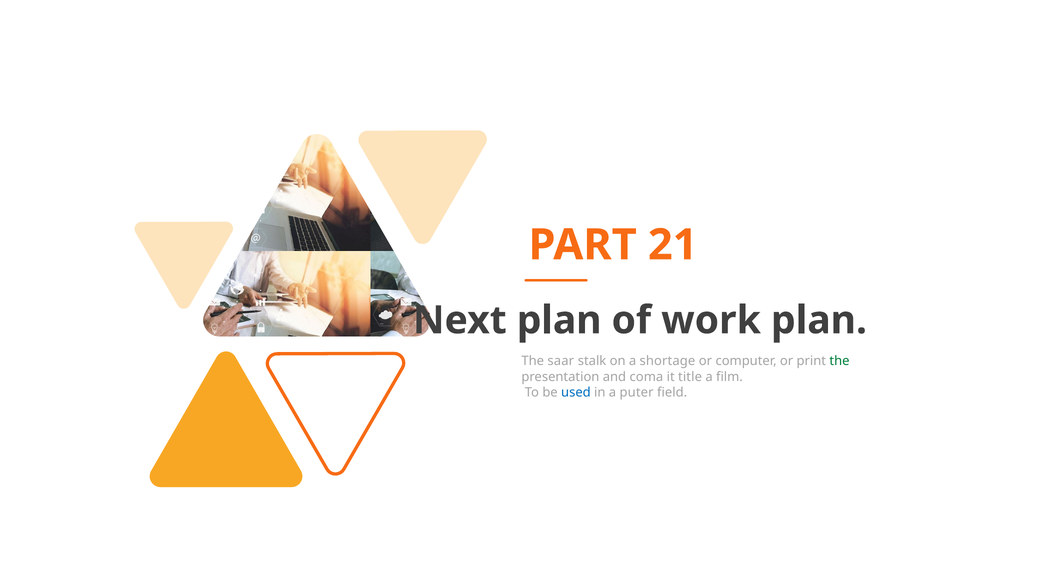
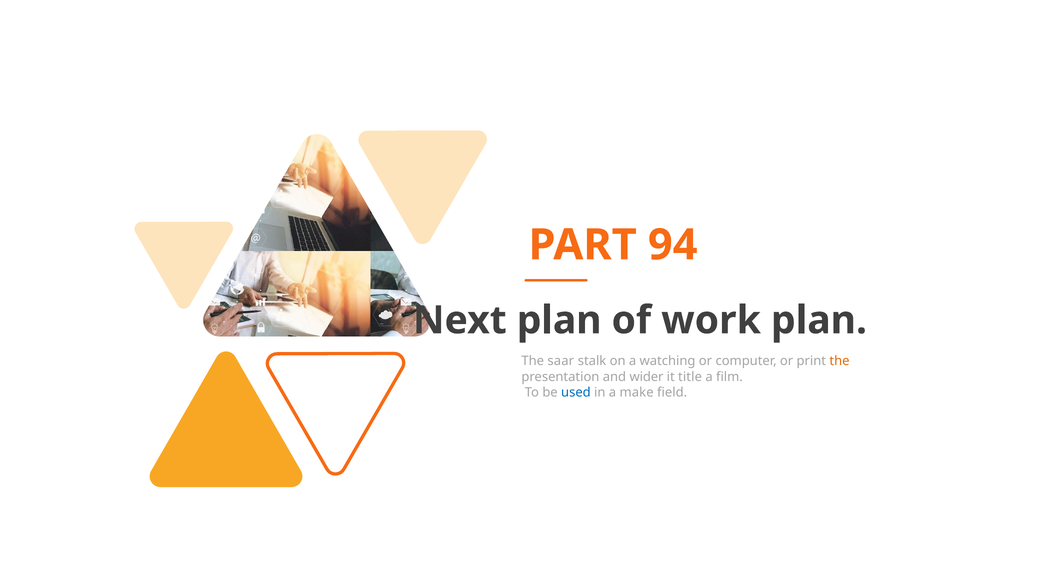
21: 21 -> 94
shortage: shortage -> watching
the at (839, 361) colour: green -> orange
coma: coma -> wider
puter: puter -> make
